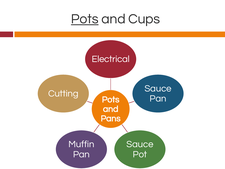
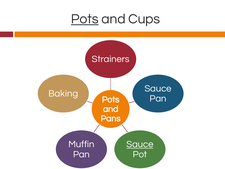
Electrical: Electrical -> Strainers
Cutting: Cutting -> Baking
Sauce at (140, 144) underline: none -> present
